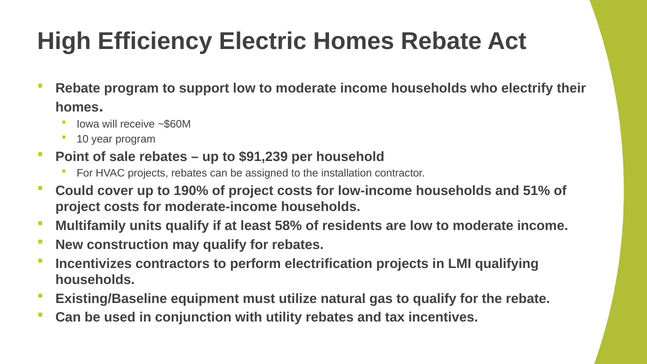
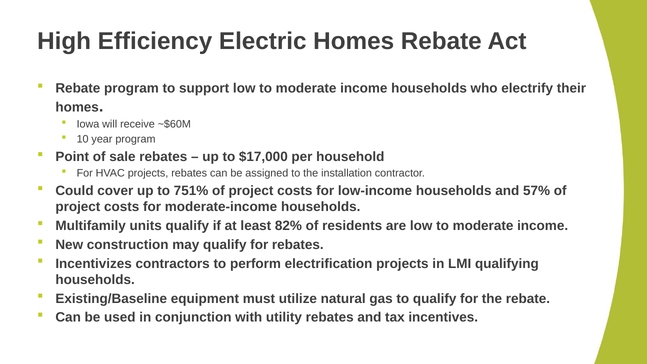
$91,239: $91,239 -> $17,000
190%: 190% -> 751%
51%: 51% -> 57%
58%: 58% -> 82%
